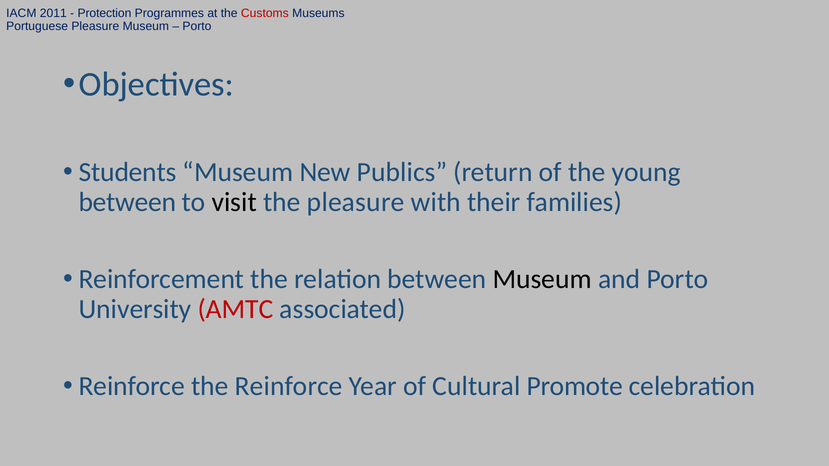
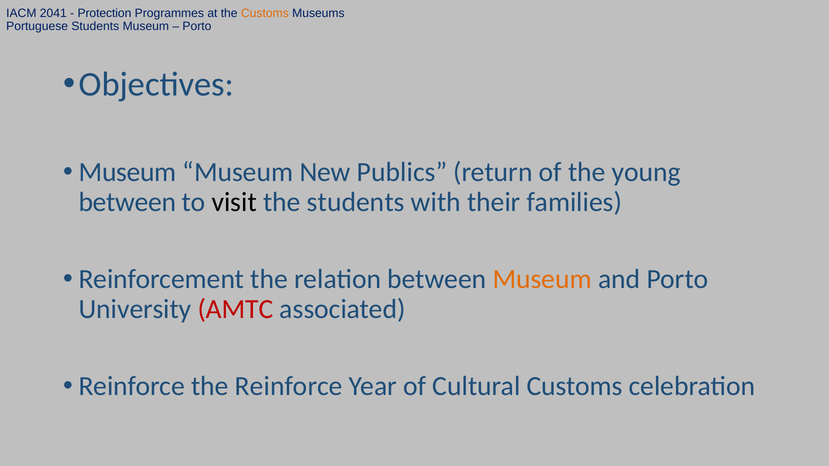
2011: 2011 -> 2041
Customs at (265, 13) colour: red -> orange
Portuguese Pleasure: Pleasure -> Students
Students at (128, 172): Students -> Museum
the pleasure: pleasure -> students
Museum at (542, 279) colour: black -> orange
Cultural Promote: Promote -> Customs
